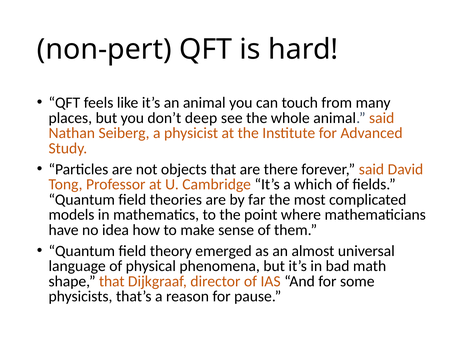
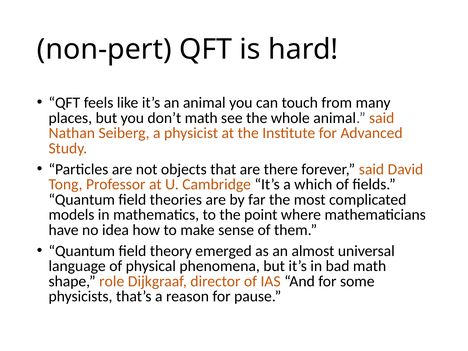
don’t deep: deep -> math
shape that: that -> role
